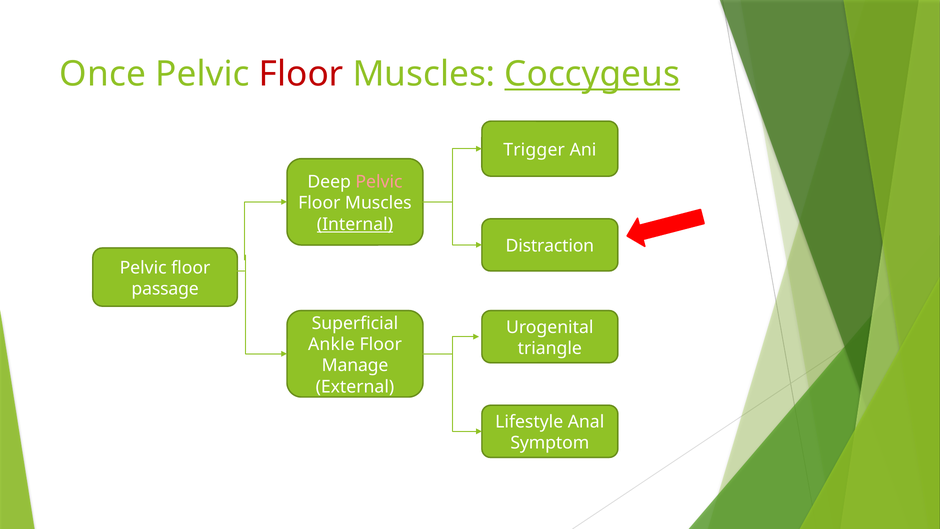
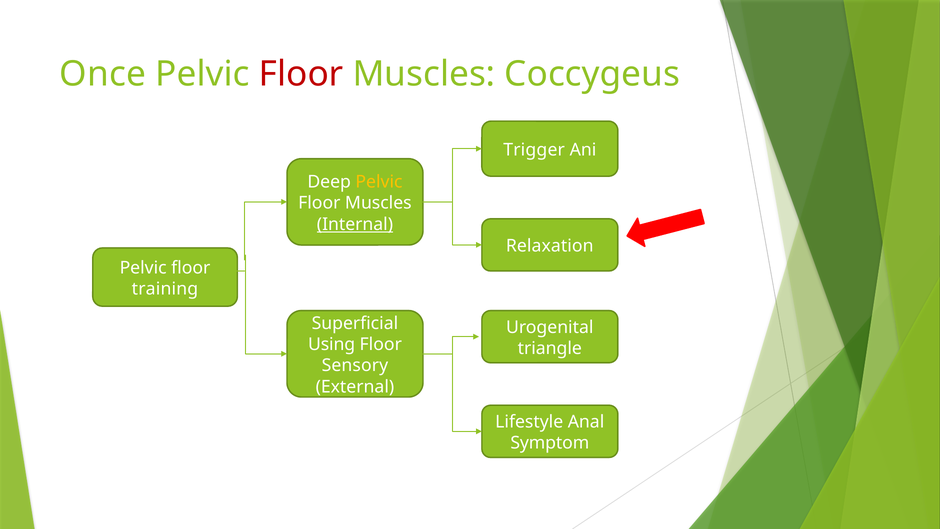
Coccygeus underline: present -> none
Pelvic at (379, 182) colour: pink -> yellow
Distraction: Distraction -> Relaxation
passage: passage -> training
Ankle: Ankle -> Using
Manage: Manage -> Sensory
